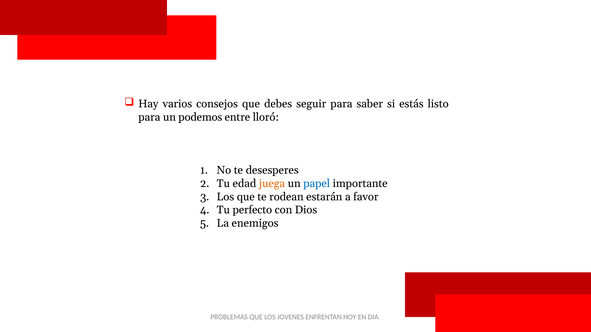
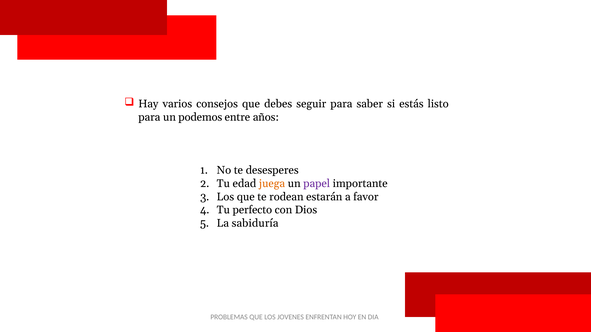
lloró: lloró -> años
papel colour: blue -> purple
enemigos: enemigos -> sabiduría
